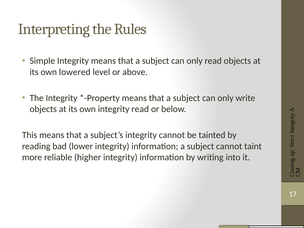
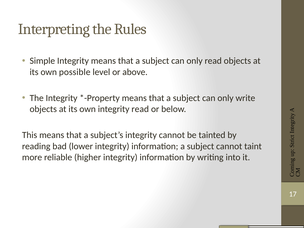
lowered: lowered -> possible
